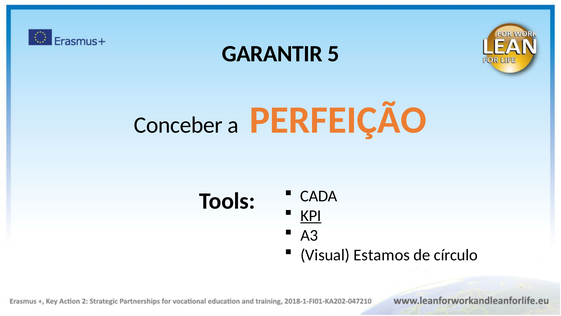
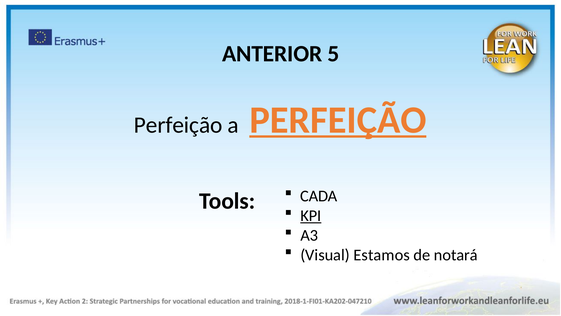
GARANTIR: GARANTIR -> ANTERIOR
Conceber at (178, 125): Conceber -> Perfeição
PERFEIÇÃO at (338, 120) underline: none -> present
círculo: círculo -> notará
